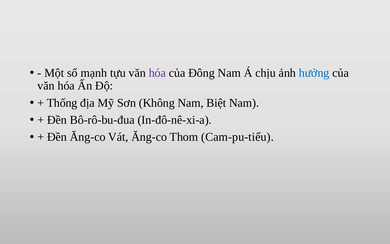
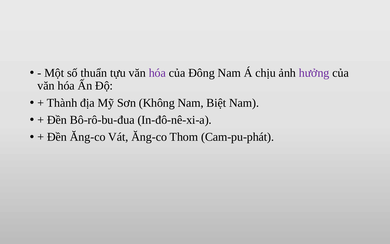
mạnh: mạnh -> thuẩn
hưởng colour: blue -> purple
Thống: Thống -> Thành
Cam-pu-tiểu: Cam-pu-tiểu -> Cam-pu-phát
